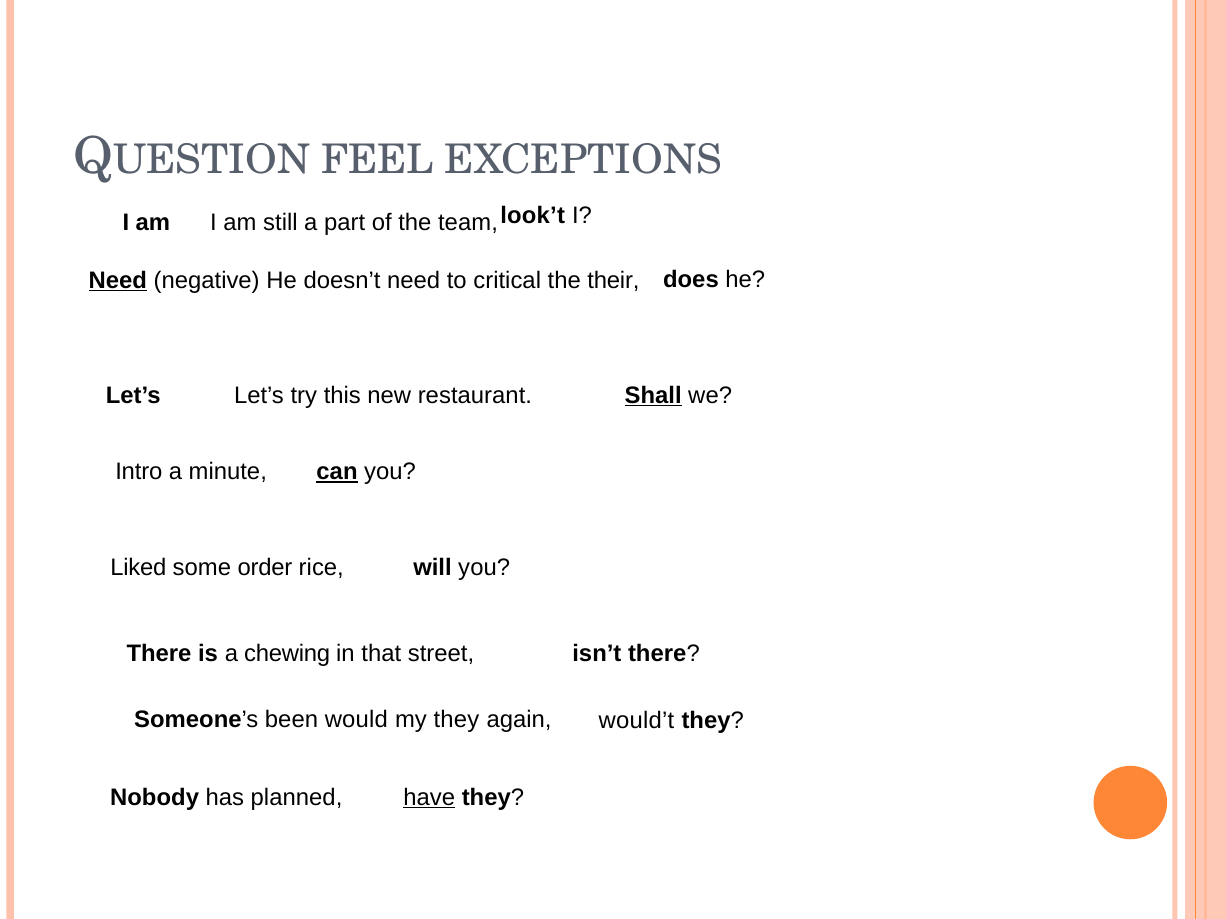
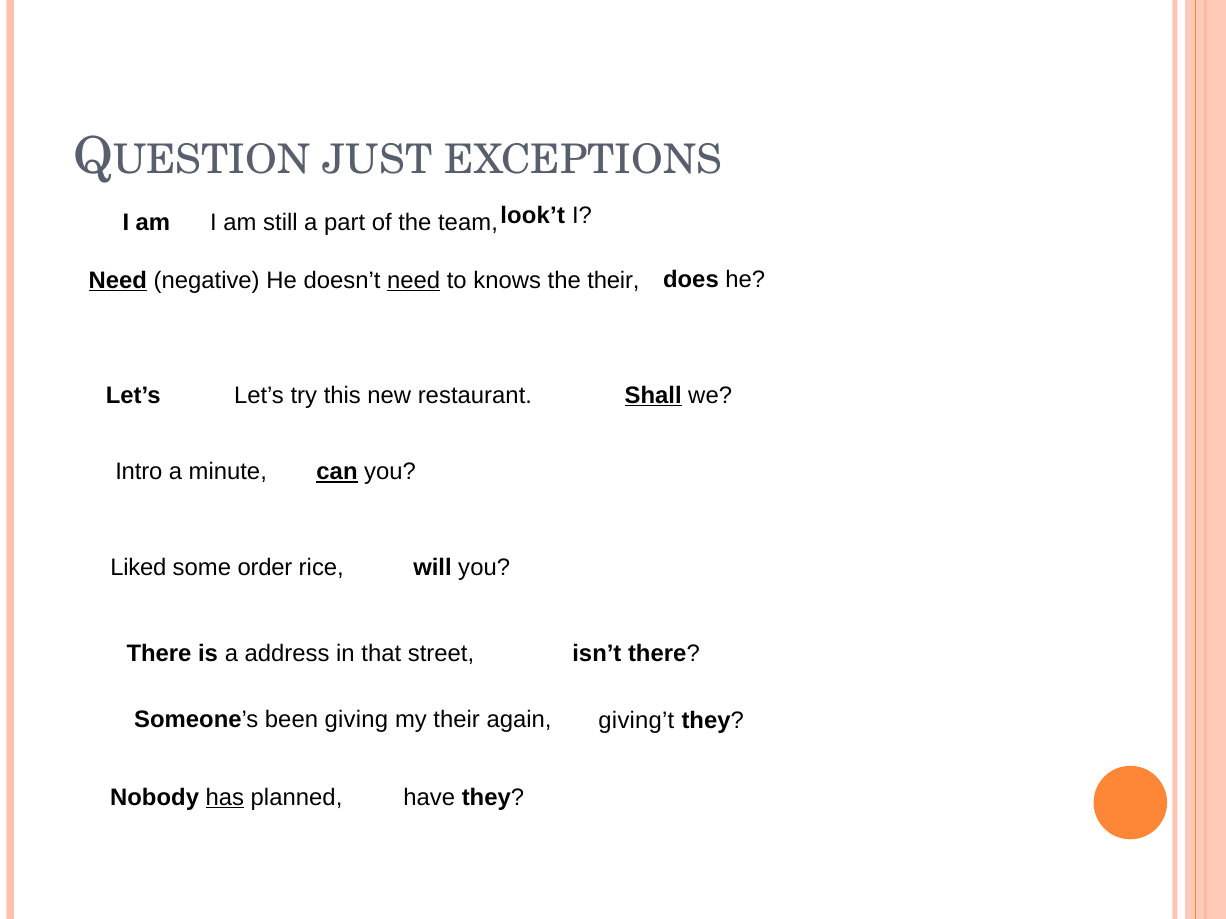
FEEL: FEEL -> JUST
need at (414, 281) underline: none -> present
critical: critical -> knows
chewing: chewing -> address
would: would -> giving
my they: they -> their
would’t: would’t -> giving’t
has underline: none -> present
have underline: present -> none
